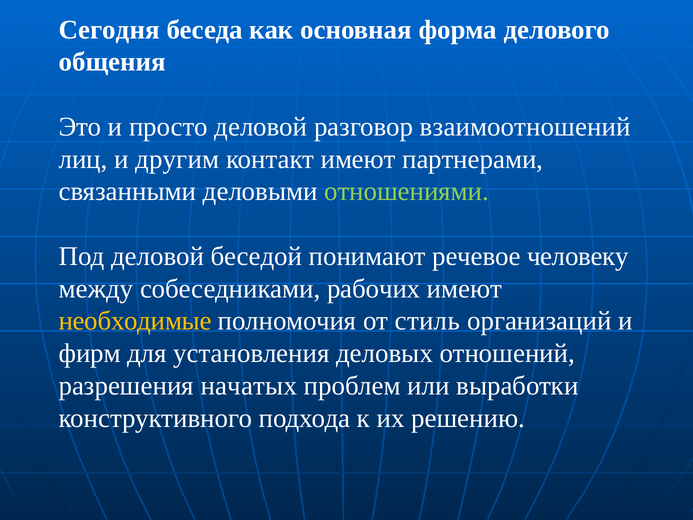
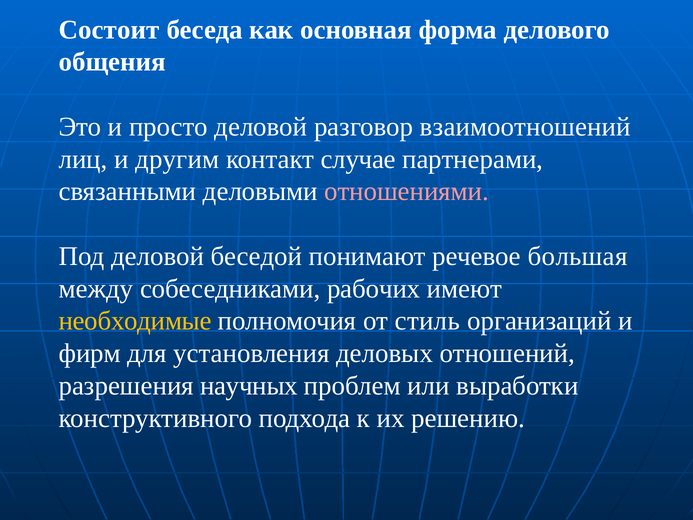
Сегодня: Сегодня -> Состоит
контакт имеют: имеют -> случае
отношениями colour: light green -> pink
человеку: человеку -> большая
начатых: начатых -> научных
